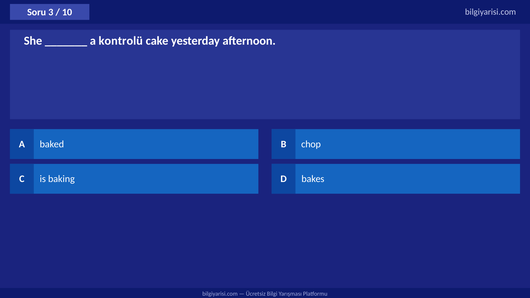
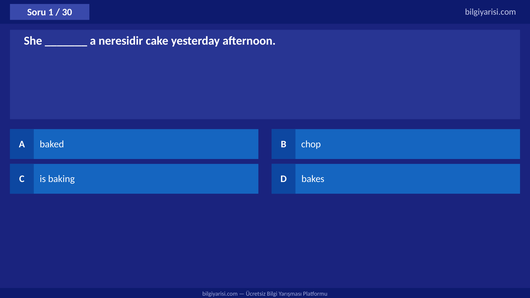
3: 3 -> 1
10: 10 -> 30
kontrolü: kontrolü -> neresidir
